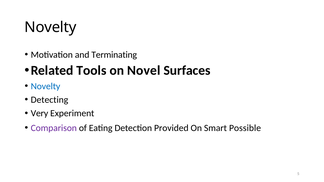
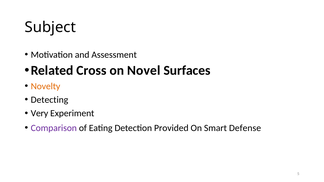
Novelty at (50, 27): Novelty -> Subject
Terminating: Terminating -> Assessment
Tools: Tools -> Cross
Novelty at (46, 86) colour: blue -> orange
Possible: Possible -> Defense
